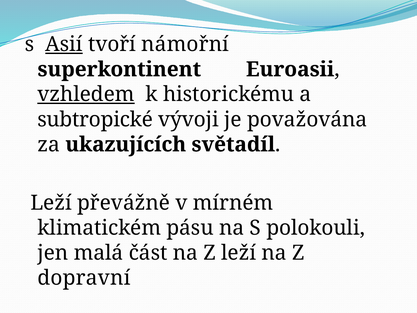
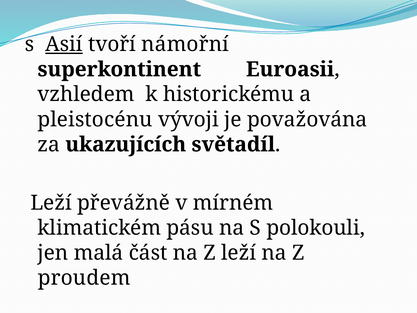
vzhledem underline: present -> none
subtropické: subtropické -> pleistocénu
dopravní: dopravní -> proudem
